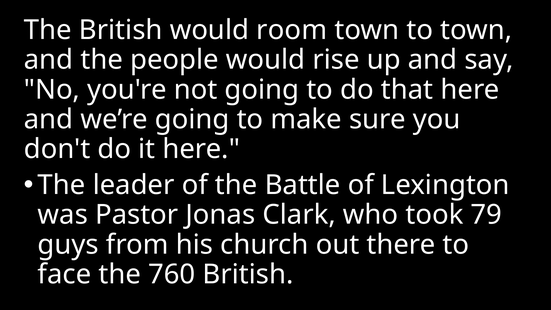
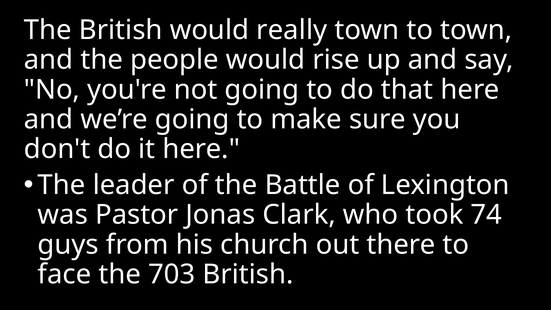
room: room -> really
79: 79 -> 74
760: 760 -> 703
